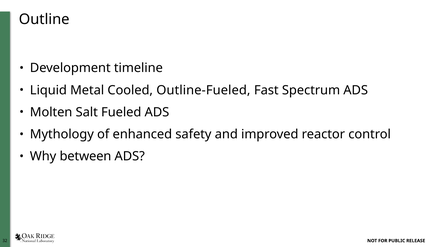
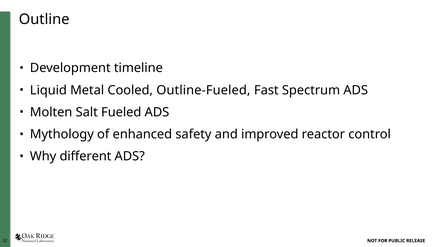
between: between -> different
